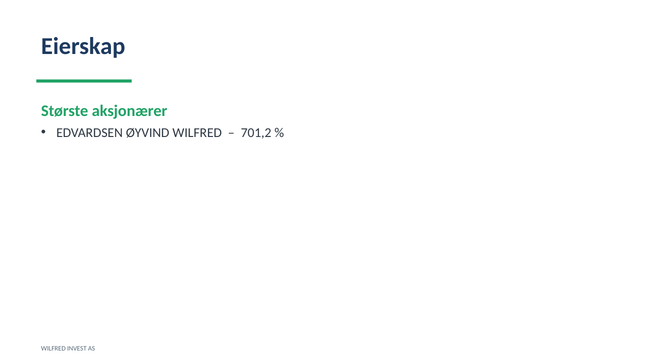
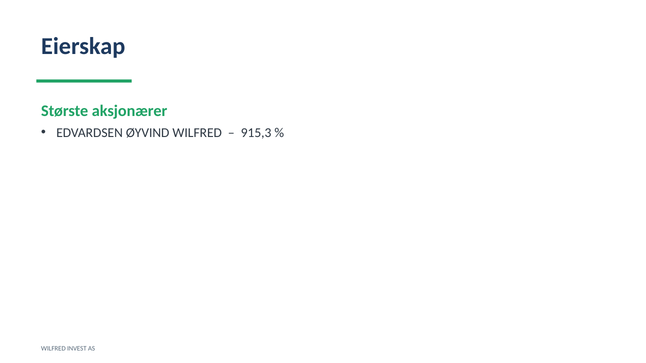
701,2: 701,2 -> 915,3
